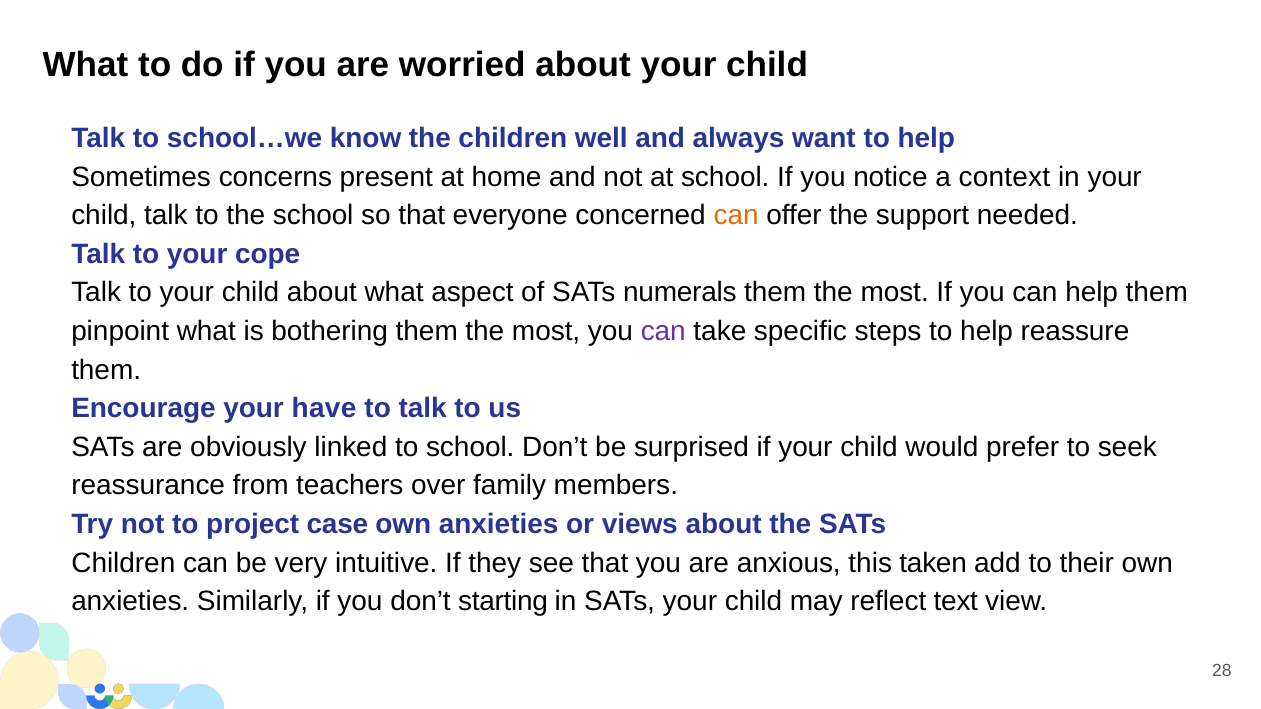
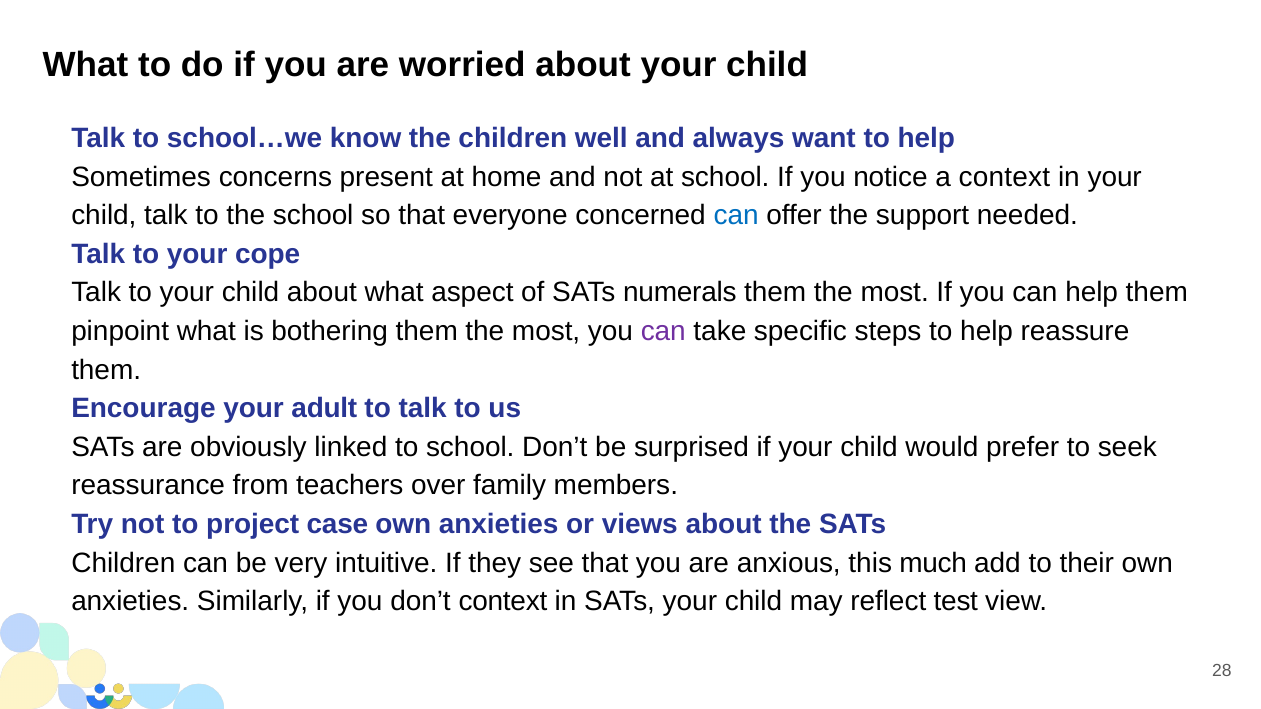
can at (736, 216) colour: orange -> blue
have: have -> adult
taken: taken -> much
don’t starting: starting -> context
text: text -> test
